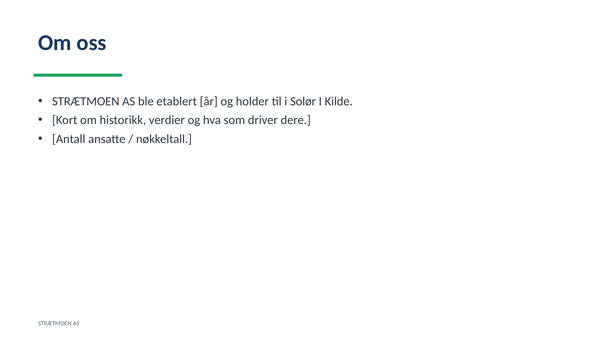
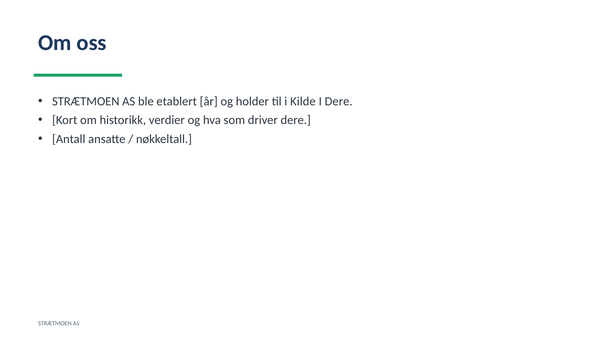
Solør: Solør -> Kilde
I Kilde: Kilde -> Dere
